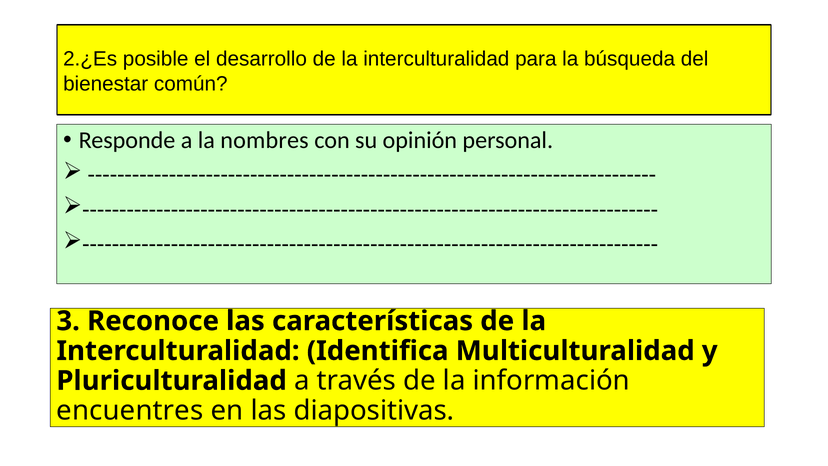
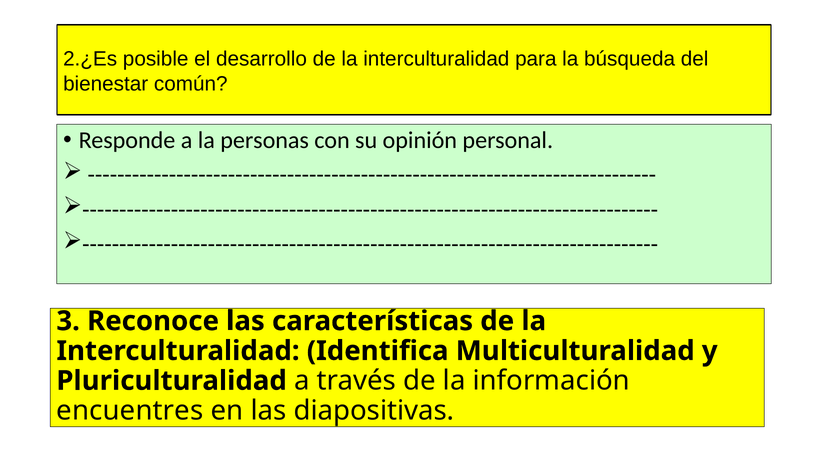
nombres: nombres -> personas
